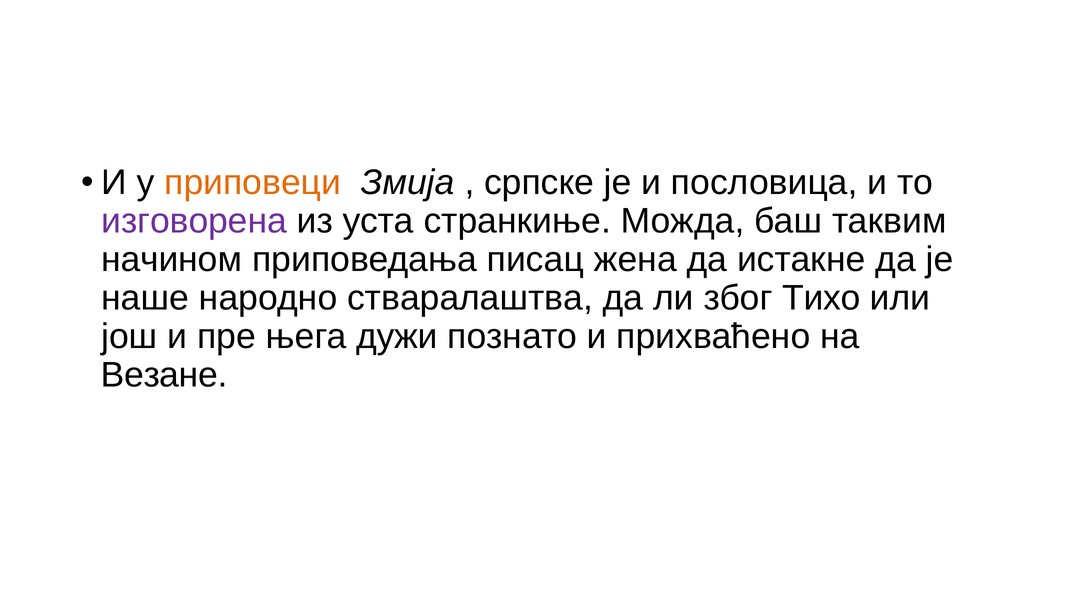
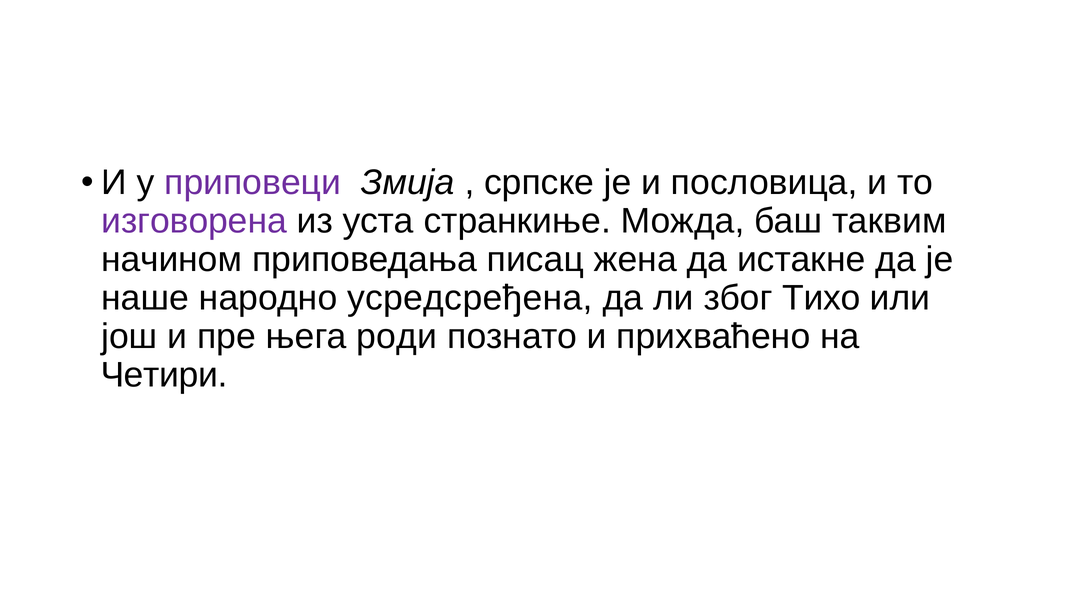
приповеци colour: orange -> purple
стваралаштва: стваралаштва -> усредсређена
дужи: дужи -> роди
Везане: Везане -> Четири
